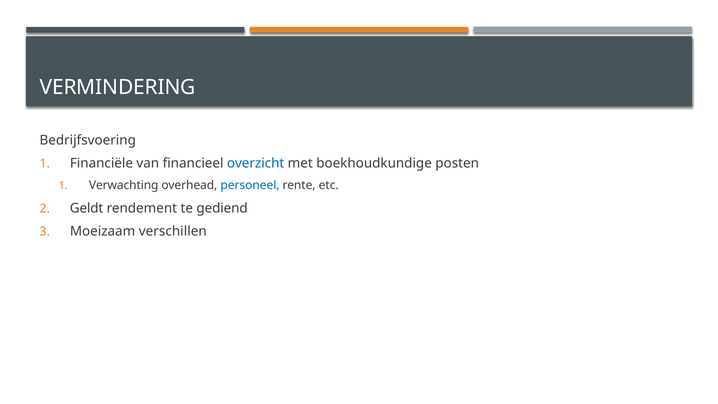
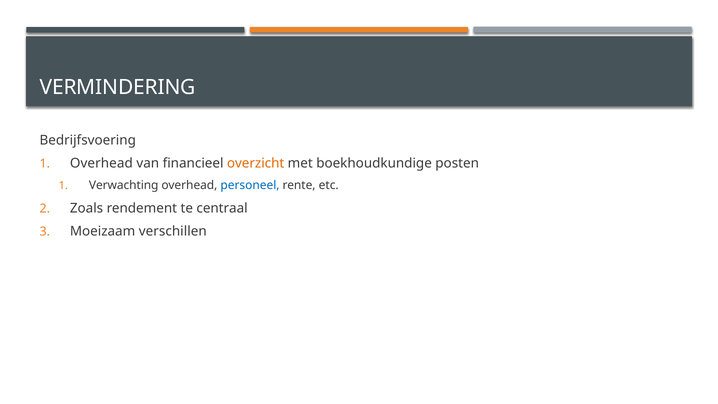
Financiële at (101, 163): Financiële -> Overhead
overzicht colour: blue -> orange
Geldt: Geldt -> Zoals
gediend: gediend -> centraal
